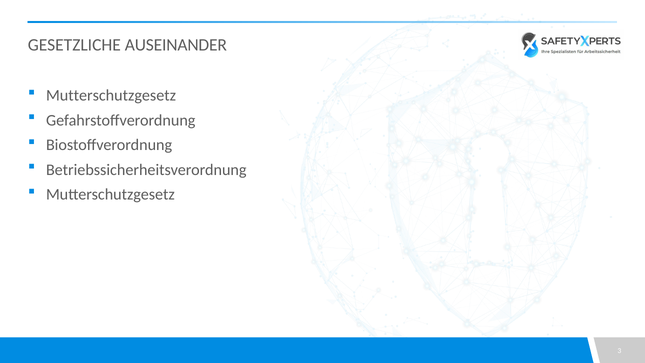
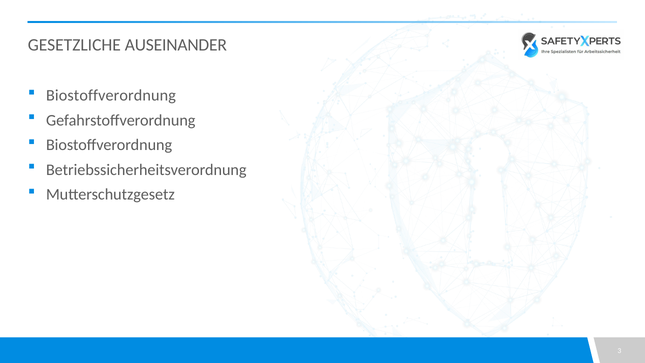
Mutterschutzgesetz at (111, 96): Mutterschutzgesetz -> Biostoffverordnung
